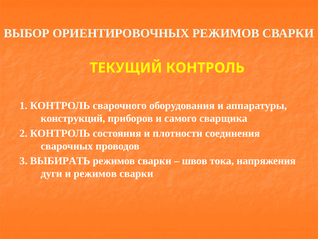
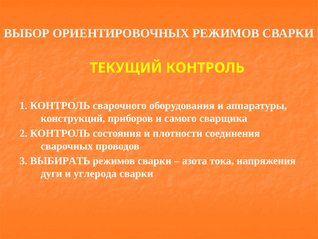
швов: швов -> азота
и режимов: режимов -> углерода
